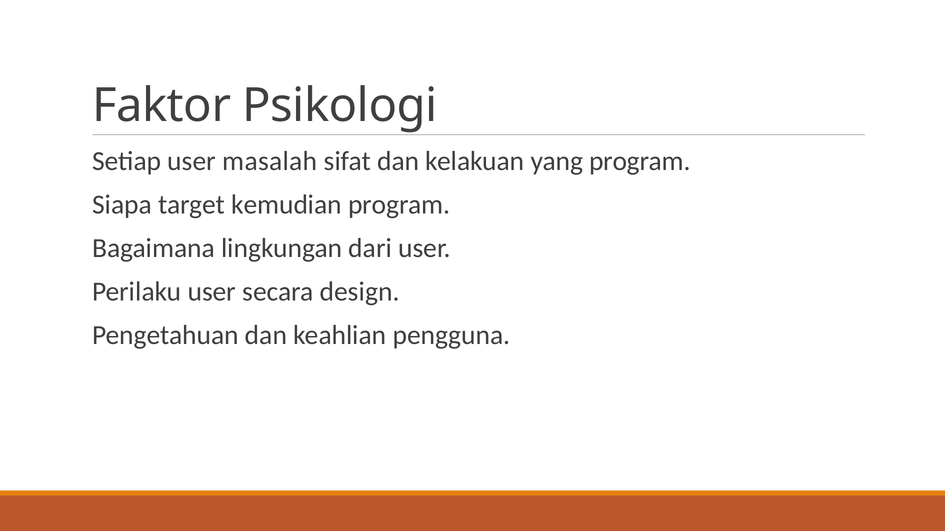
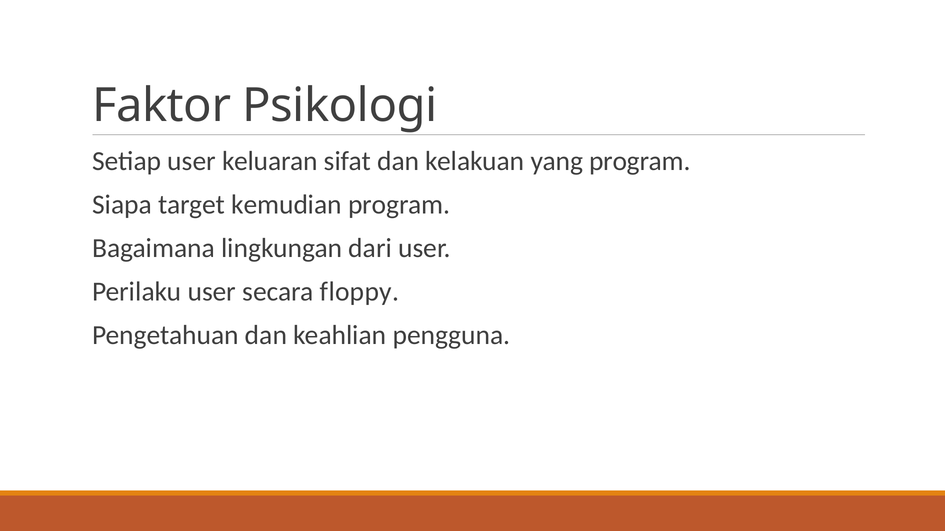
masalah: masalah -> keluaran
design: design -> floppy
